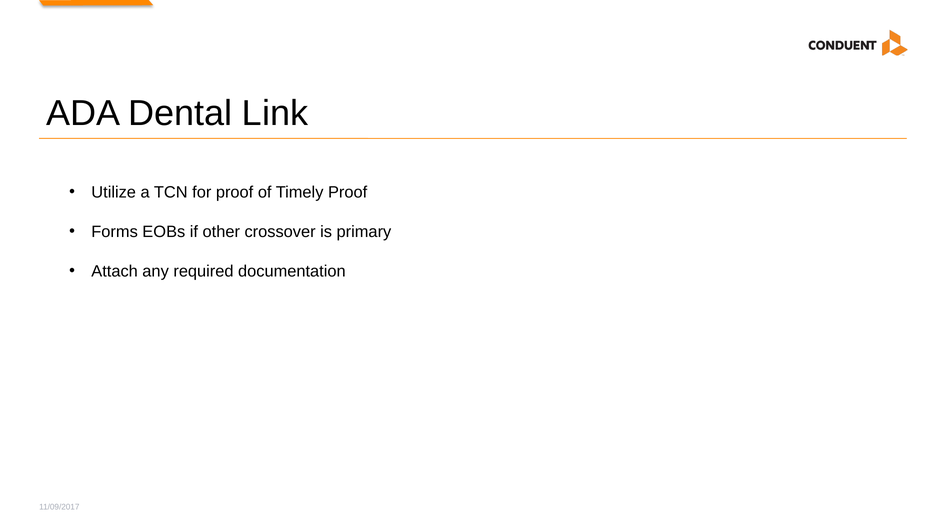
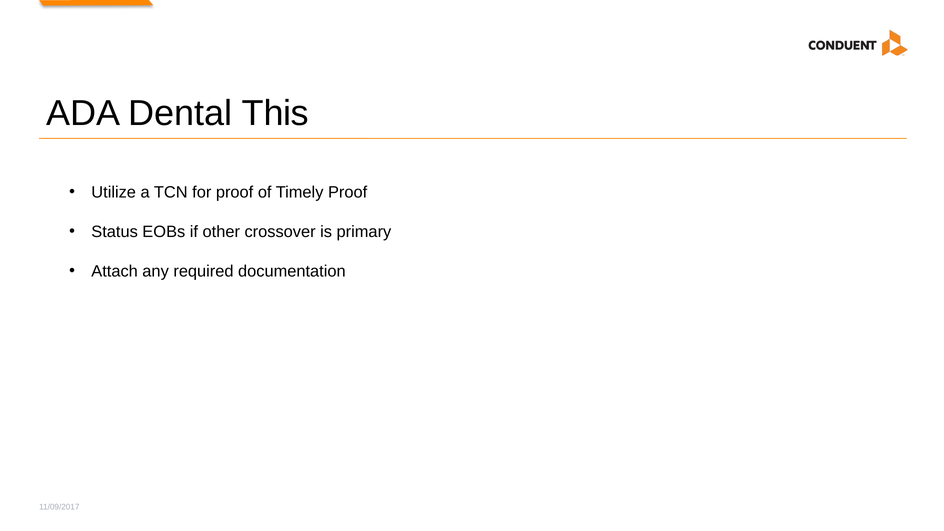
Link: Link -> This
Forms: Forms -> Status
